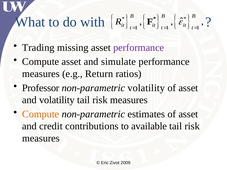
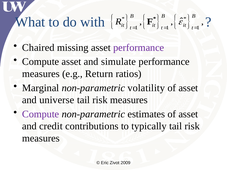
Trading: Trading -> Chaired
Professor: Professor -> Marginal
and volatility: volatility -> universe
Compute at (41, 114) colour: orange -> purple
available: available -> typically
